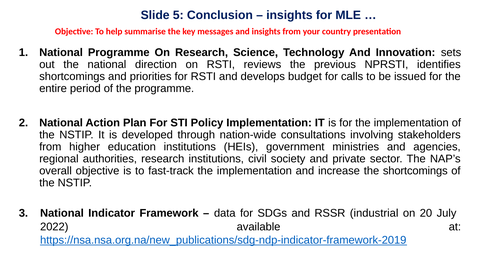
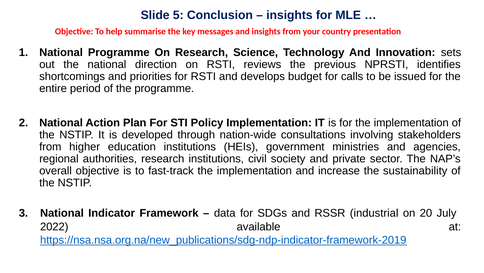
the shortcomings: shortcomings -> sustainability
